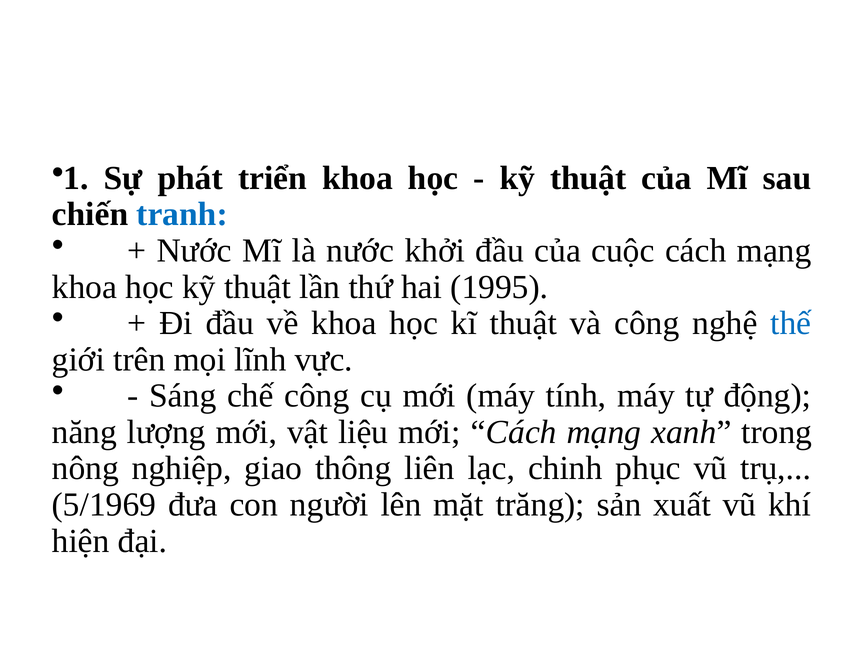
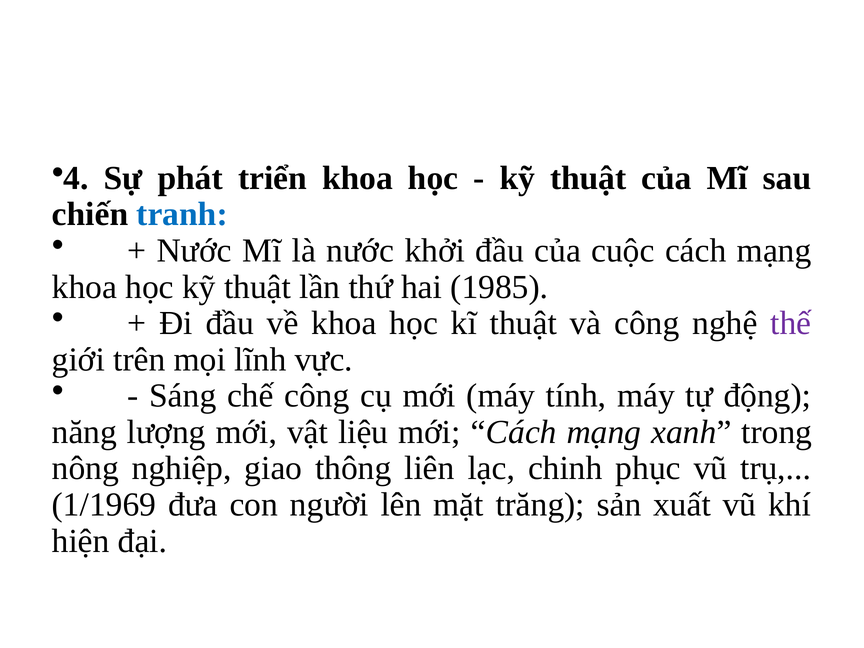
1: 1 -> 4
1995: 1995 -> 1985
thế colour: blue -> purple
5/1969: 5/1969 -> 1/1969
